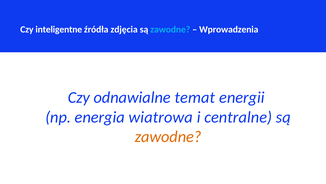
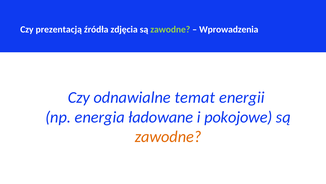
inteligentne: inteligentne -> prezentacją
zawodne at (170, 29) colour: light blue -> light green
wiatrowa: wiatrowa -> ładowane
centralne: centralne -> pokojowe
